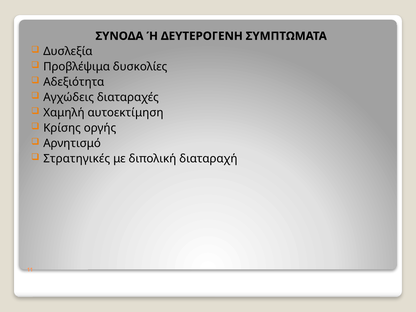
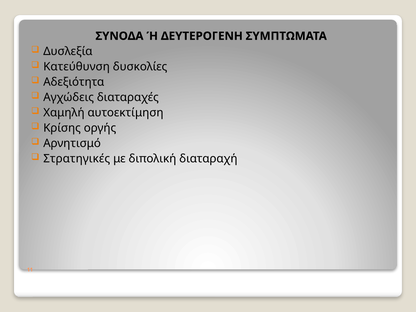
Προβλέψιμα: Προβλέψιμα -> Κατεύθυνση
